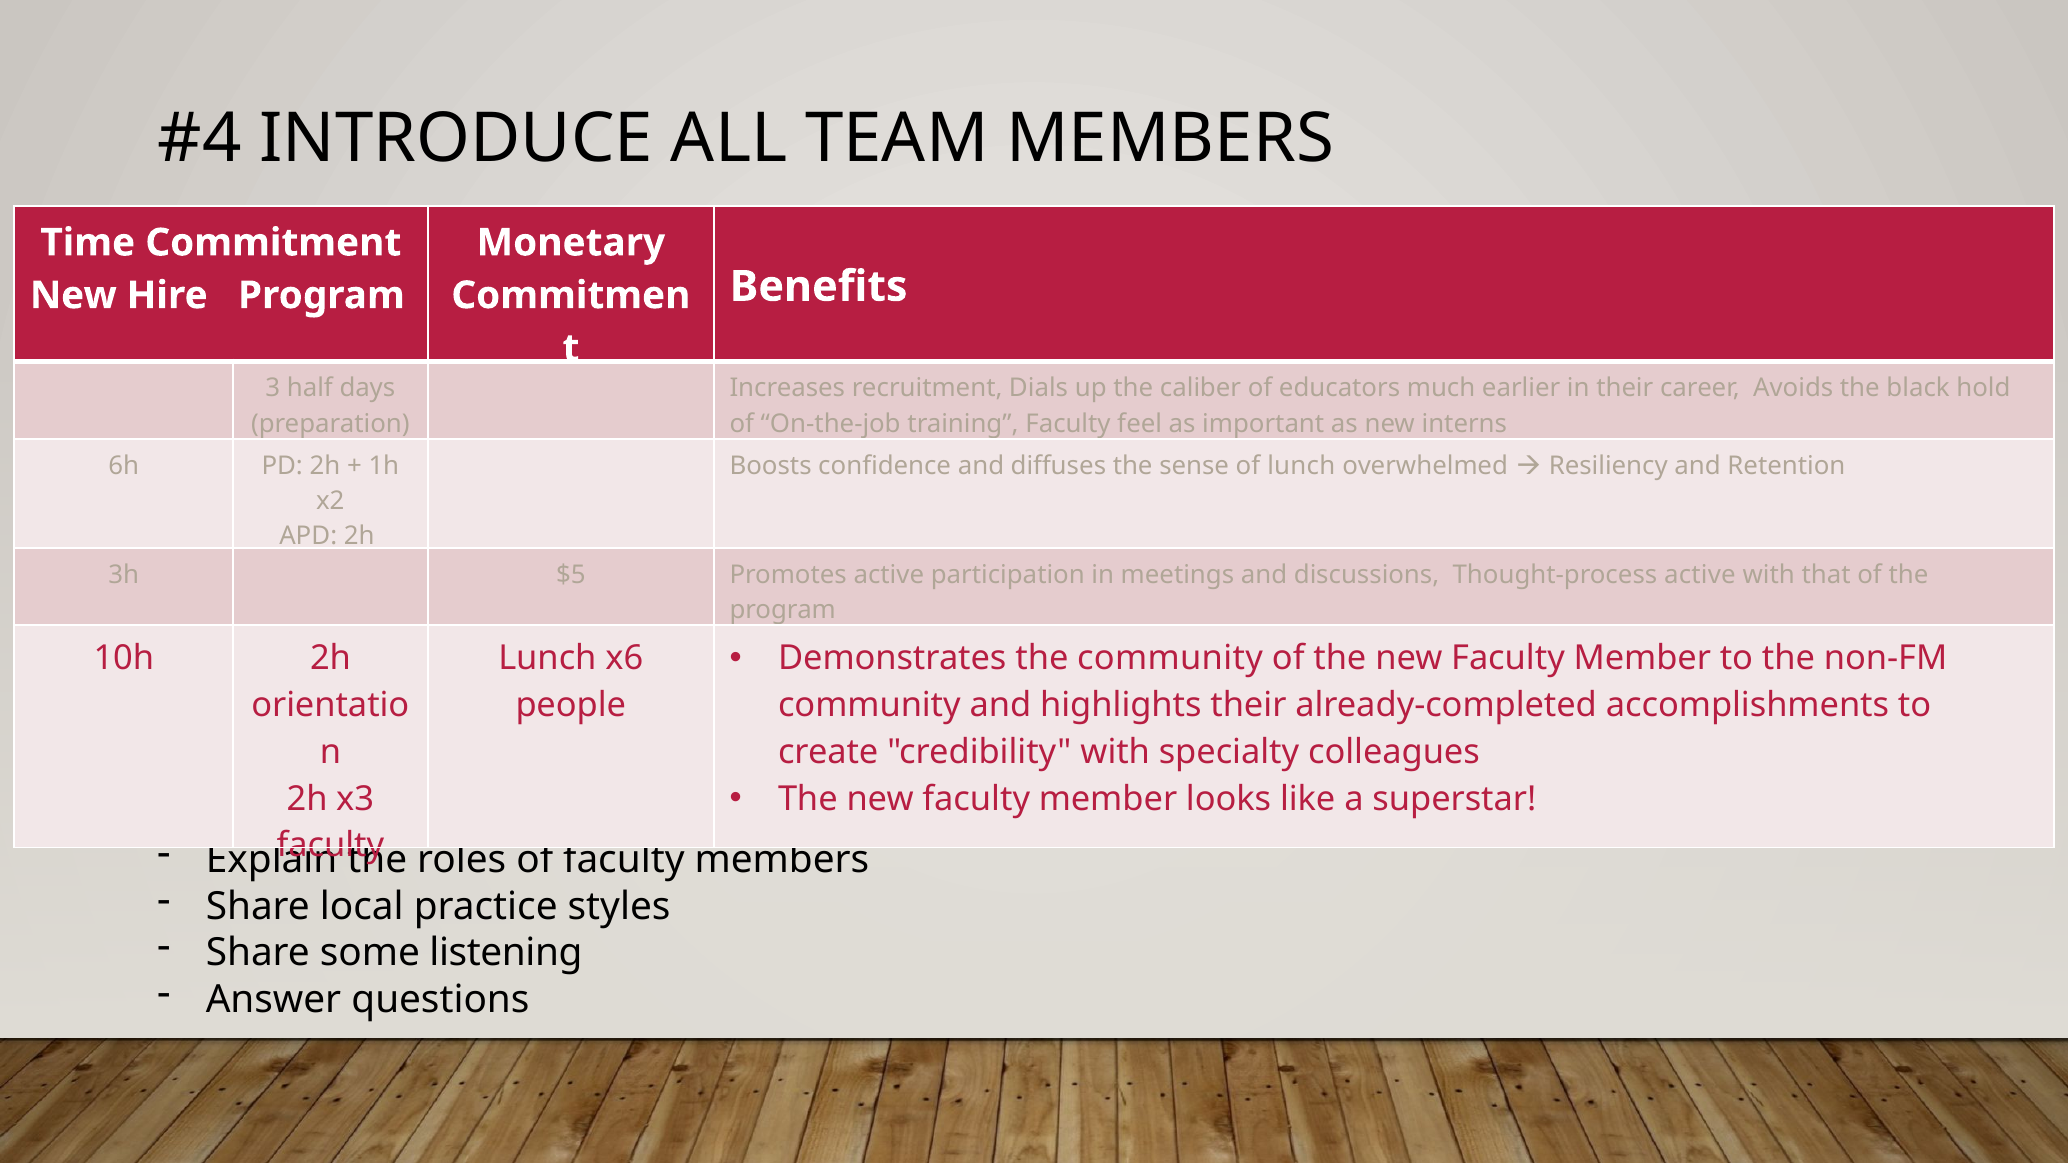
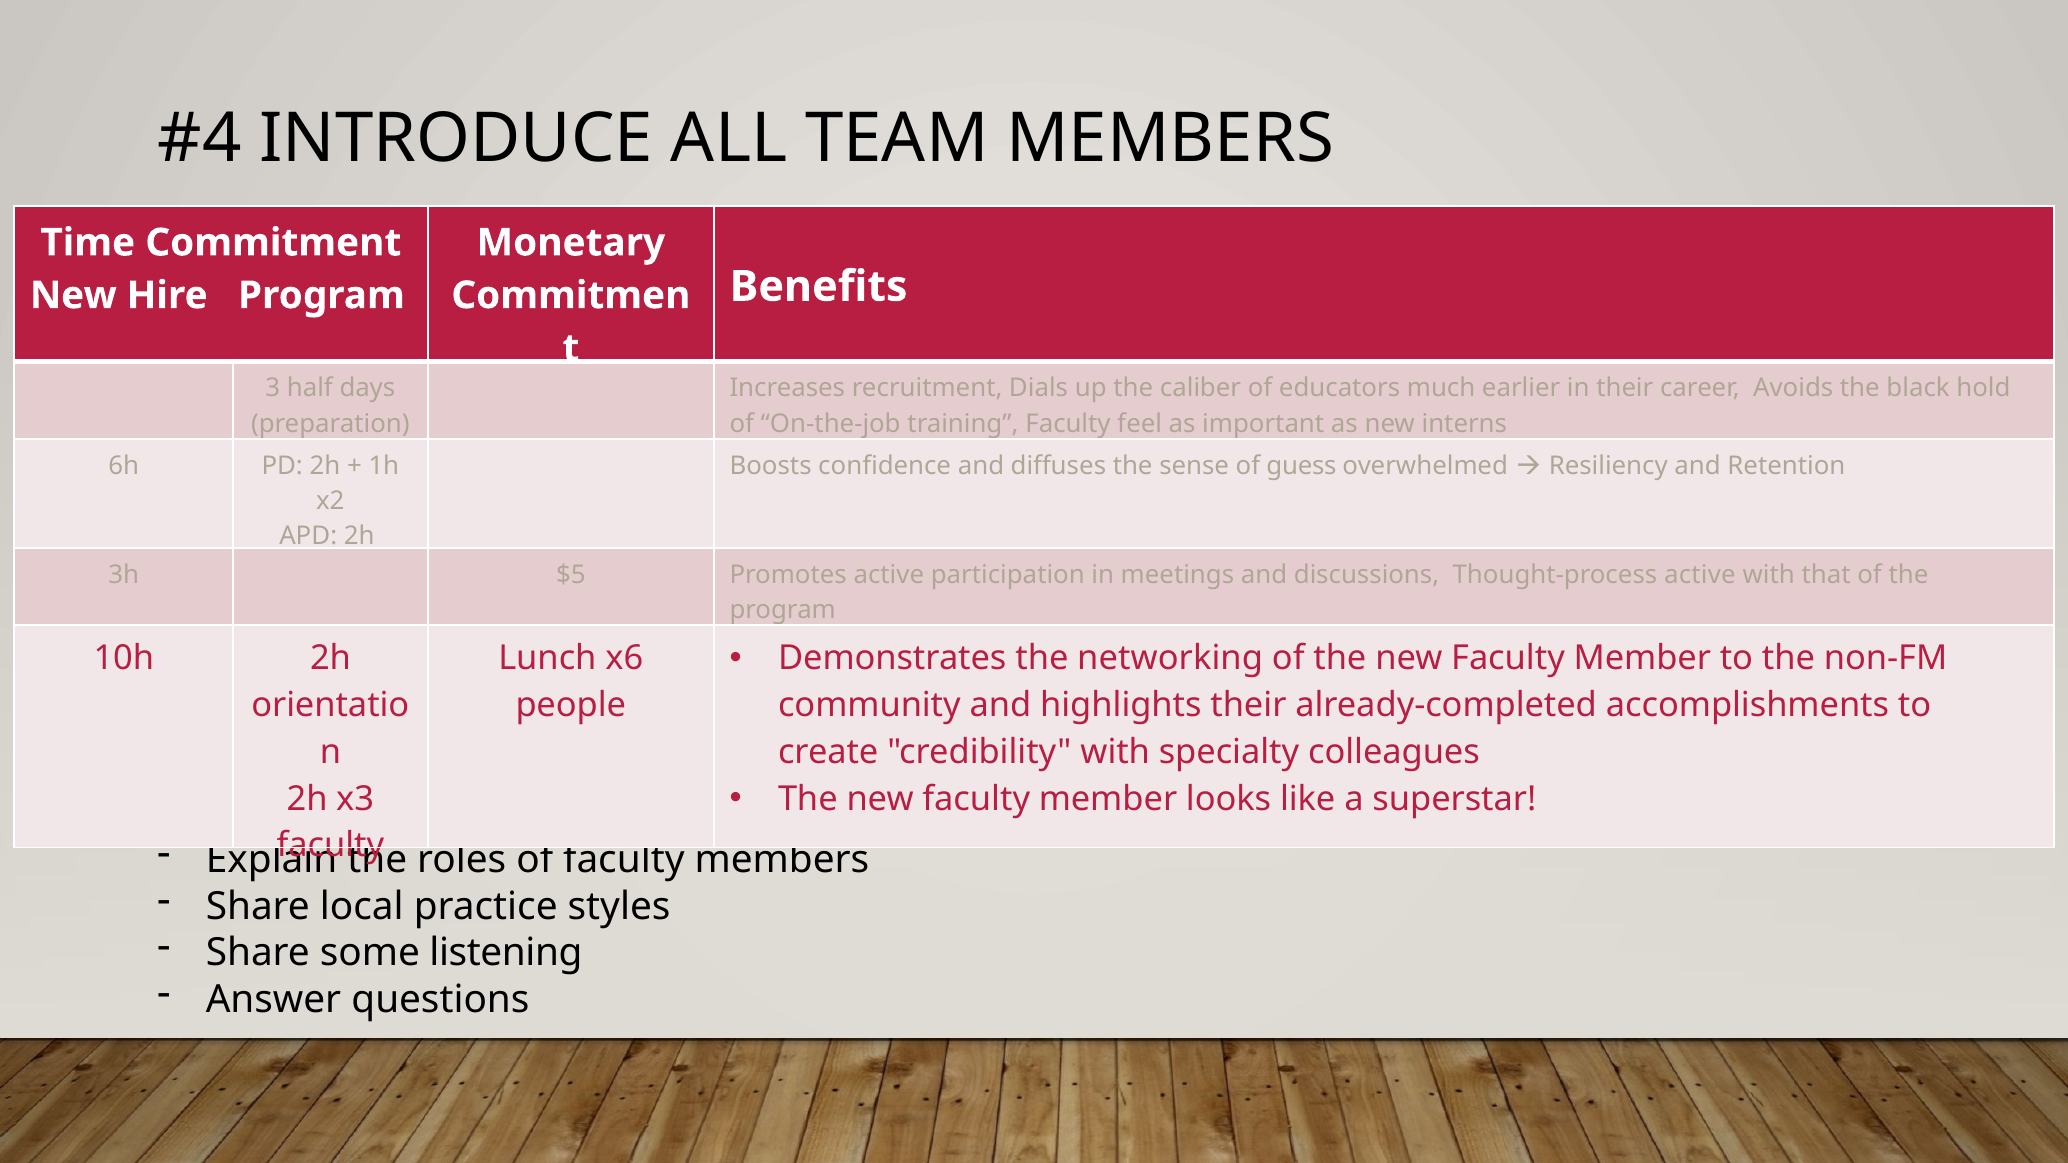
of lunch: lunch -> guess
the community: community -> networking
